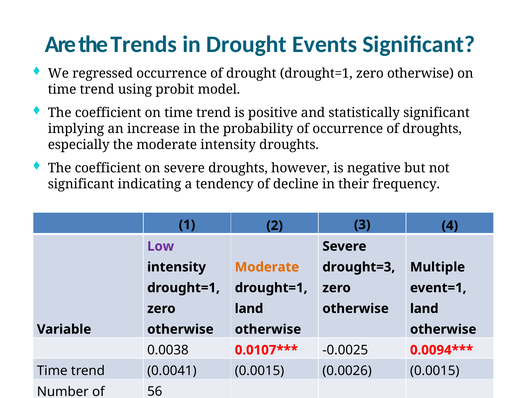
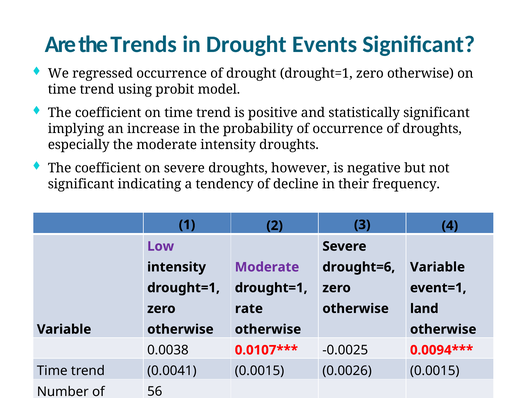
Moderate at (267, 267) colour: orange -> purple
drought=3: drought=3 -> drought=6
Multiple at (438, 267): Multiple -> Variable
land at (249, 309): land -> rate
